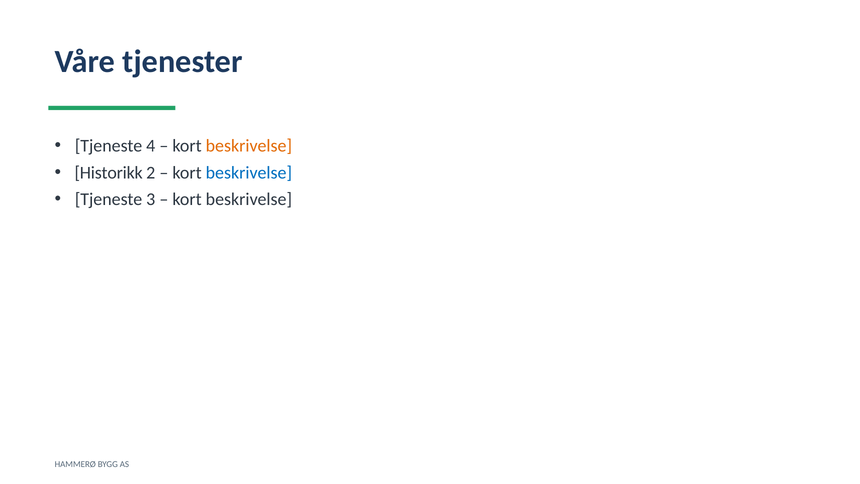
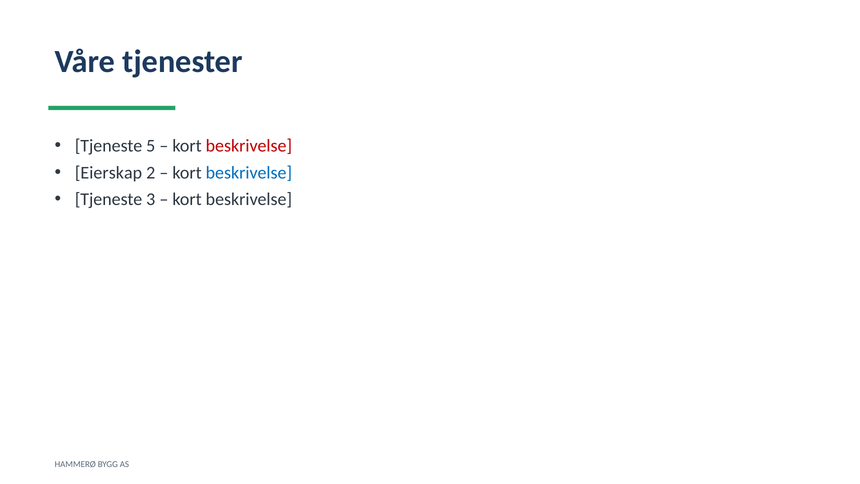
4: 4 -> 5
beskrivelse at (249, 146) colour: orange -> red
Historikk: Historikk -> Eierskap
